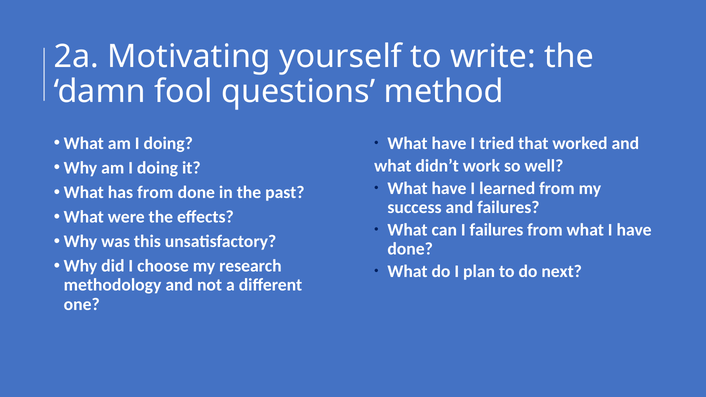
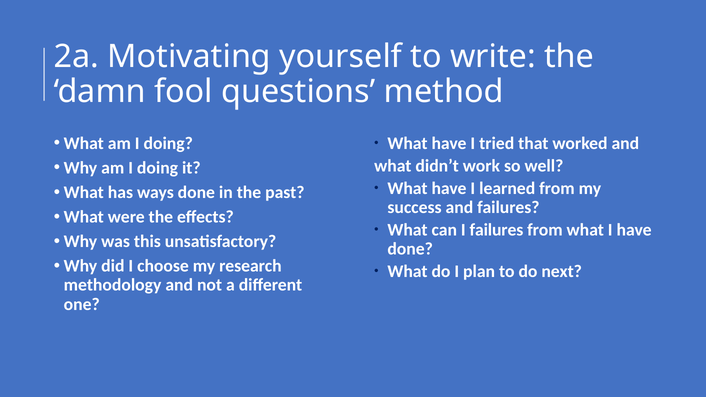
has from: from -> ways
